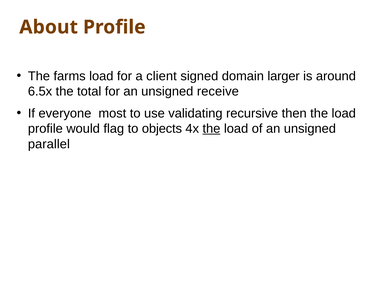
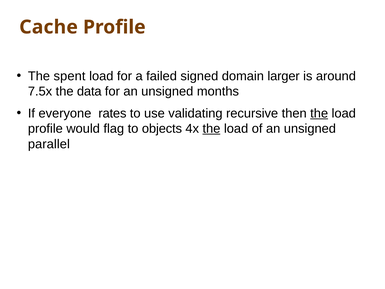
About: About -> Cache
farms: farms -> spent
client: client -> failed
6.5x: 6.5x -> 7.5x
total: total -> data
receive: receive -> months
most: most -> rates
the at (319, 113) underline: none -> present
